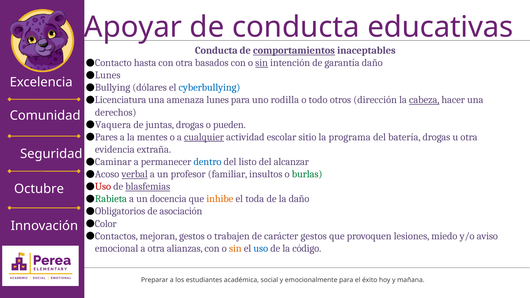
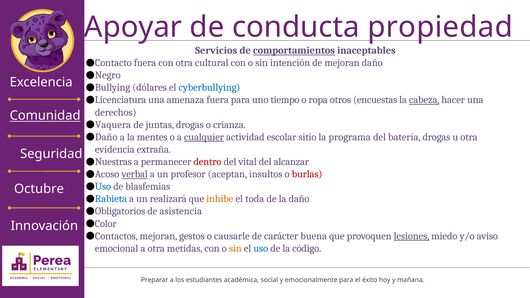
educativas: educativas -> propiedad
Conducta at (216, 50): Conducta -> Servicios
Contacto hasta: hasta -> fuera
basados: basados -> cultural
sin at (262, 63) underline: present -> none
de garantía: garantía -> mejoran
Lunes at (108, 75): Lunes -> Negro
amenaza lunes: lunes -> fuera
rodilla: rodilla -> tiempo
todo: todo -> ropa
dirección: dirección -> encuestas
Comunidad underline: none -> present
pueden: pueden -> crianza
Pares at (106, 137): Pares -> Daño
Caminar: Caminar -> Nuestras
dentro colour: blue -> red
listo: listo -> vital
familiar: familiar -> aceptan
burlas colour: green -> red
Uso at (103, 187) colour: red -> blue
blasfemias underline: present -> none
Rabieta colour: green -> blue
docencia: docencia -> realizará
asociación: asociación -> asistencia
trabajen: trabajen -> causarle
carácter gestos: gestos -> buena
lesiones underline: none -> present
alianzas: alianzas -> metidas
